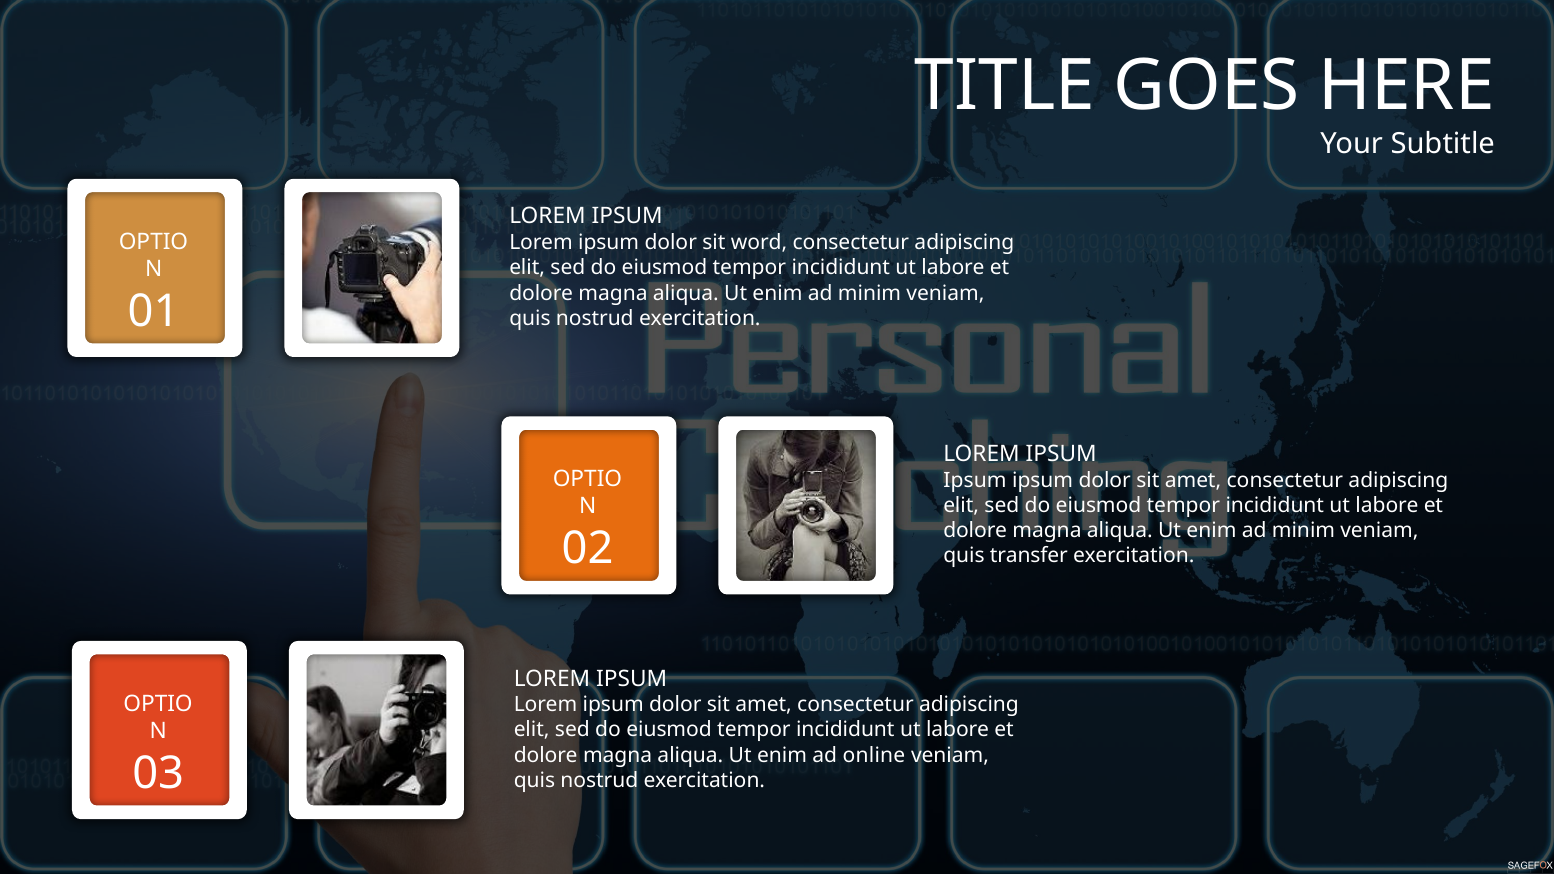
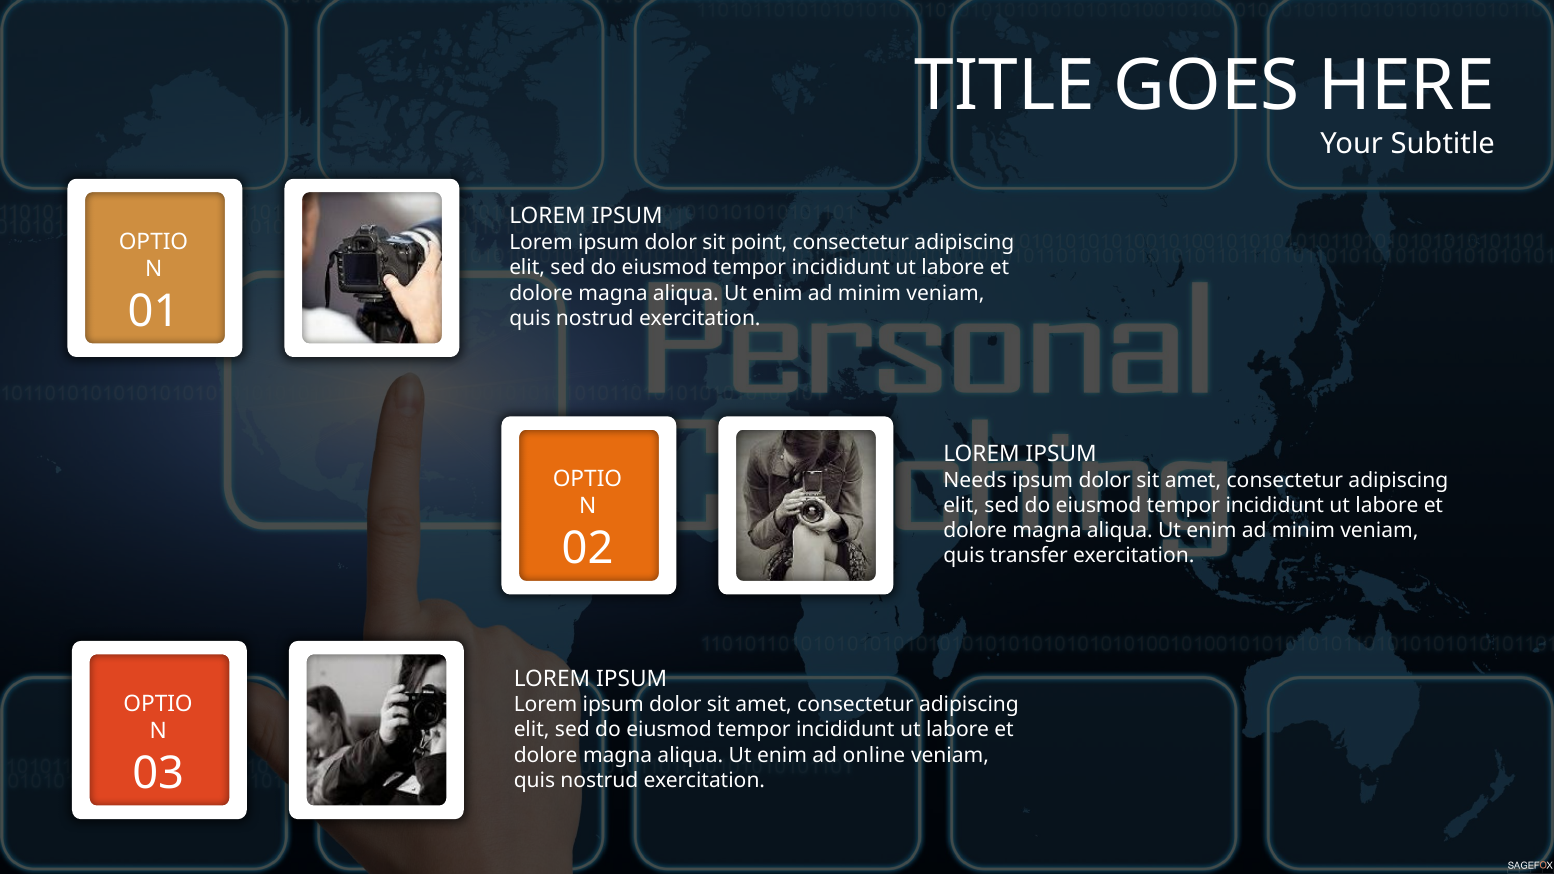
word: word -> point
Ipsum at (975, 480): Ipsum -> Needs
